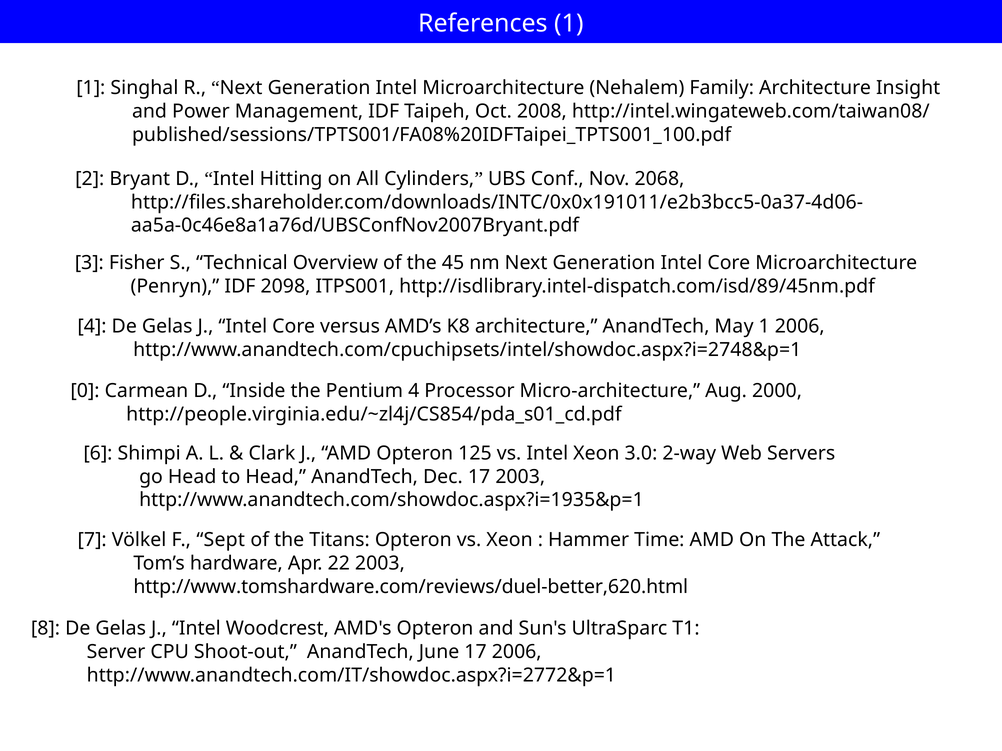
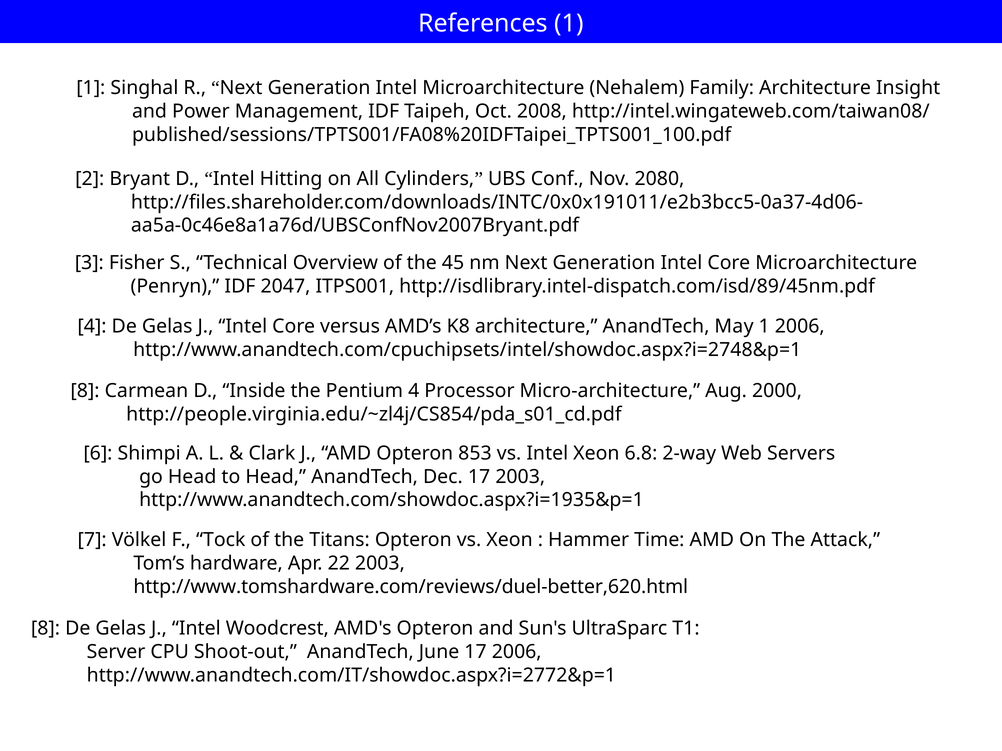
2068: 2068 -> 2080
2098: 2098 -> 2047
0 at (85, 391): 0 -> 8
125: 125 -> 853
3.0: 3.0 -> 6.8
Sept: Sept -> Tock
